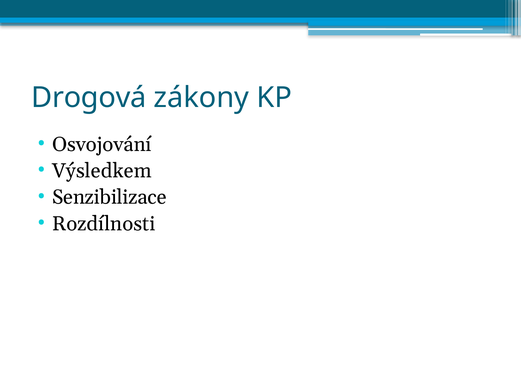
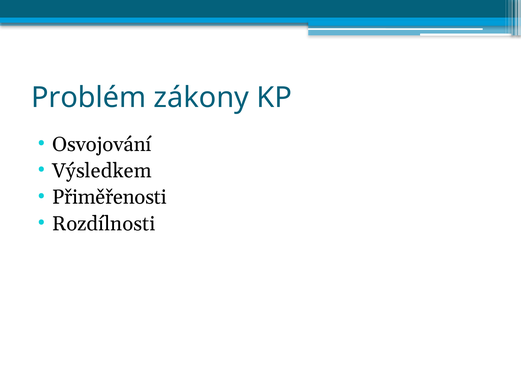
Drogová: Drogová -> Problém
Senzibilizace: Senzibilizace -> Přiměřenosti
